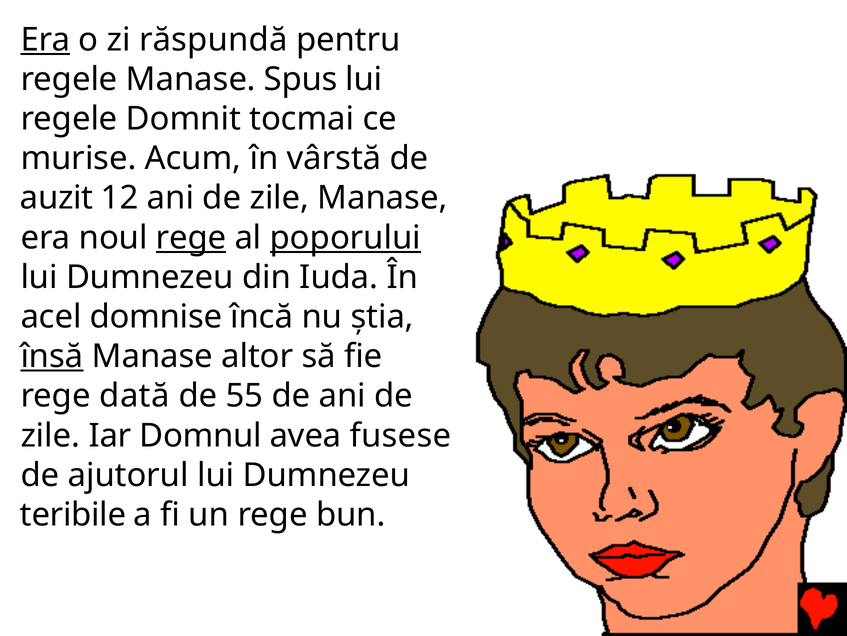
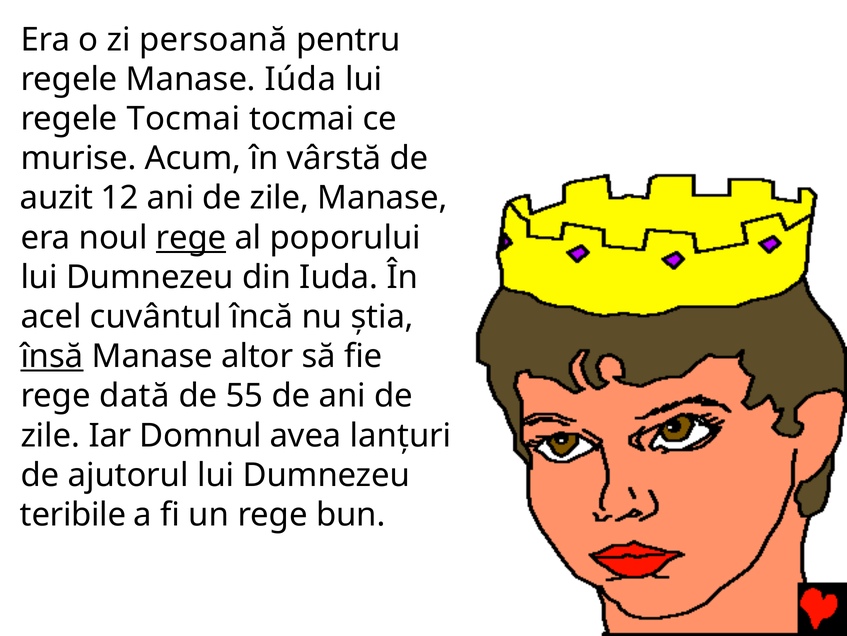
Era at (46, 40) underline: present -> none
răspundă: răspundă -> persoană
Spus: Spus -> Iúda
regele Domnit: Domnit -> Tocmai
poporului underline: present -> none
domnise: domnise -> cuvântul
fusese: fusese -> lanțuri
